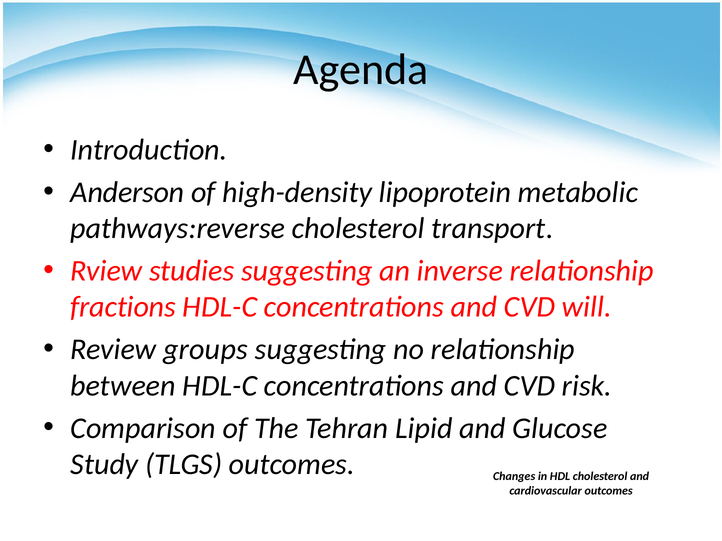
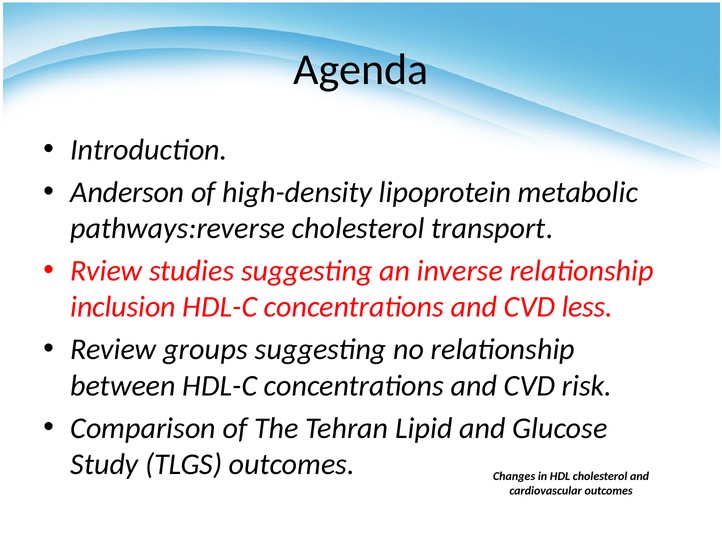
fractions: fractions -> inclusion
will: will -> less
